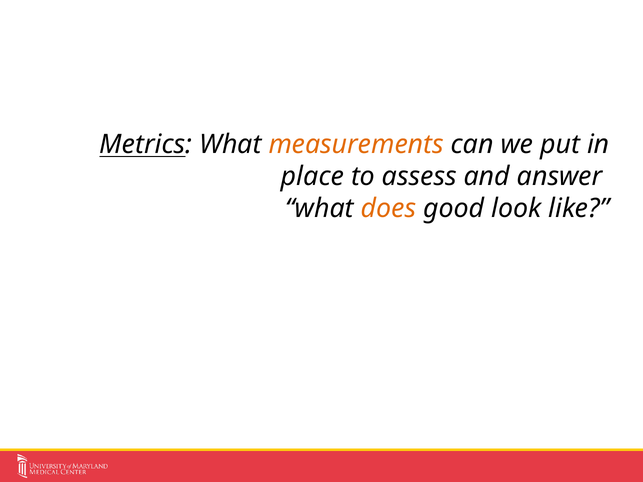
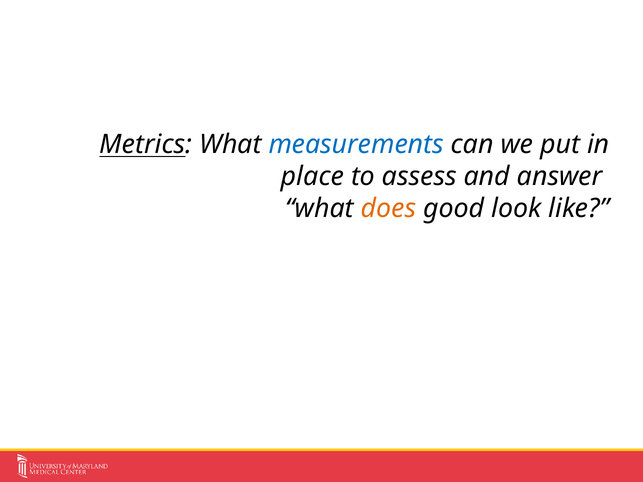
measurements colour: orange -> blue
